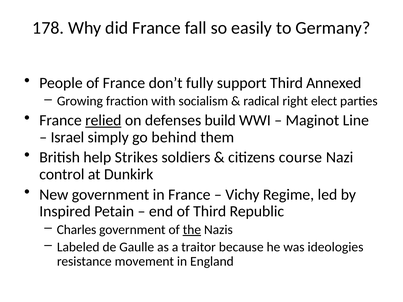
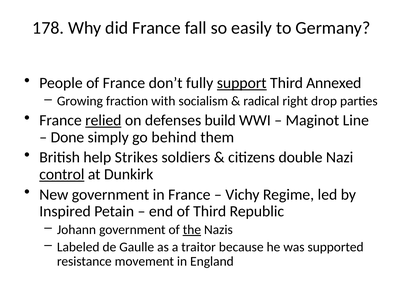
support underline: none -> present
elect: elect -> drop
Israel: Israel -> Done
course: course -> double
control underline: none -> present
Charles: Charles -> Johann
ideologies: ideologies -> supported
